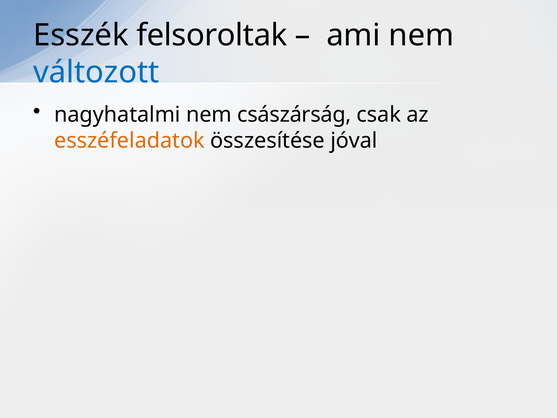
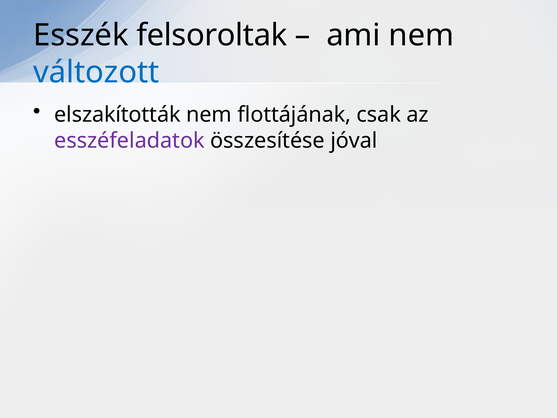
nagyhatalmi: nagyhatalmi -> elszakították
császárság: császárság -> flottájának
esszéfeladatok colour: orange -> purple
